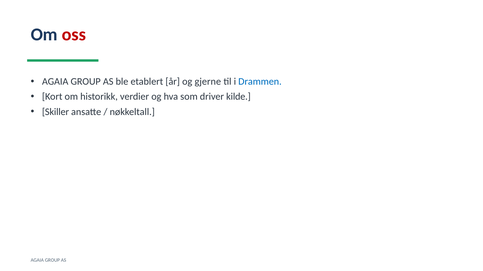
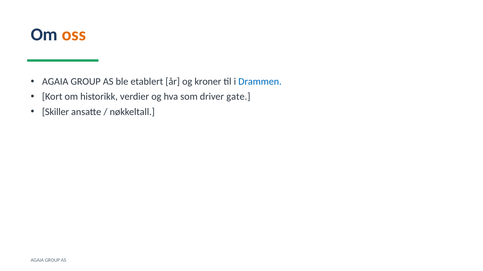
oss colour: red -> orange
gjerne: gjerne -> kroner
kilde: kilde -> gate
